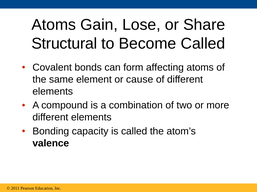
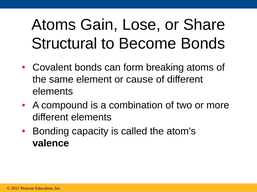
Become Called: Called -> Bonds
affecting: affecting -> breaking
